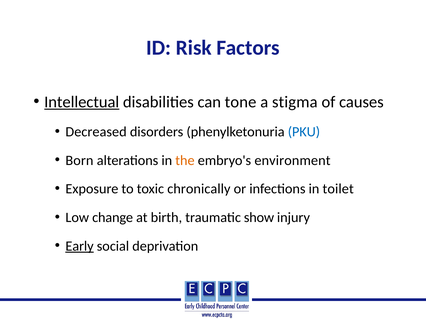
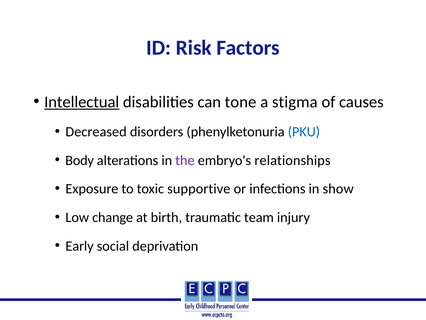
Born: Born -> Body
the colour: orange -> purple
environment: environment -> relationships
chronically: chronically -> supportive
toilet: toilet -> show
show: show -> team
Early underline: present -> none
